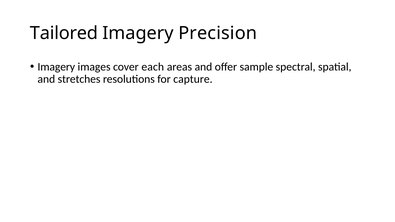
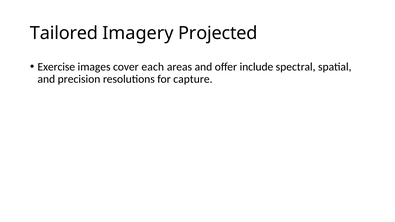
Precision: Precision -> Projected
Imagery at (56, 67): Imagery -> Exercise
sample: sample -> include
stretches: stretches -> precision
